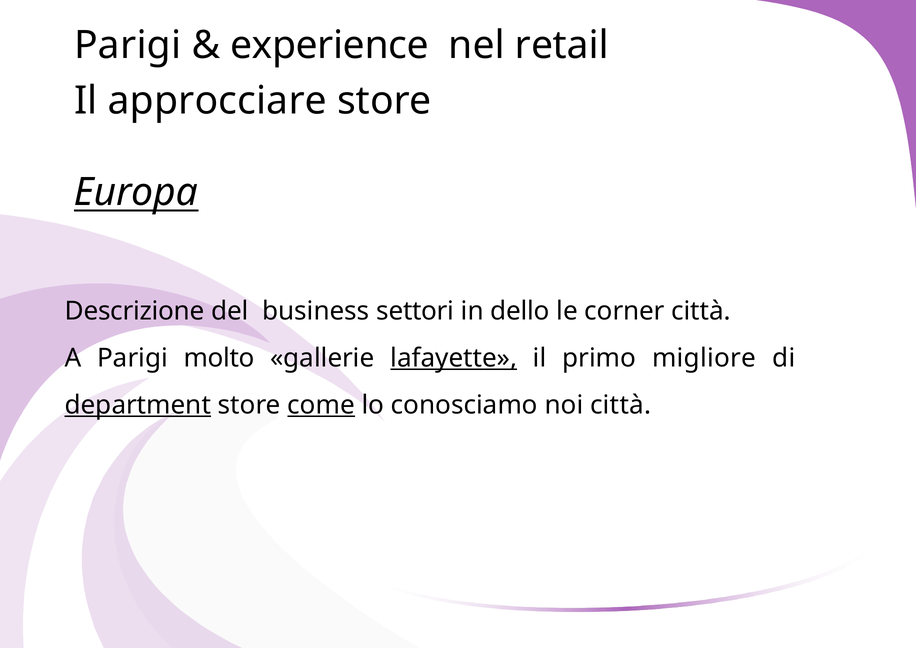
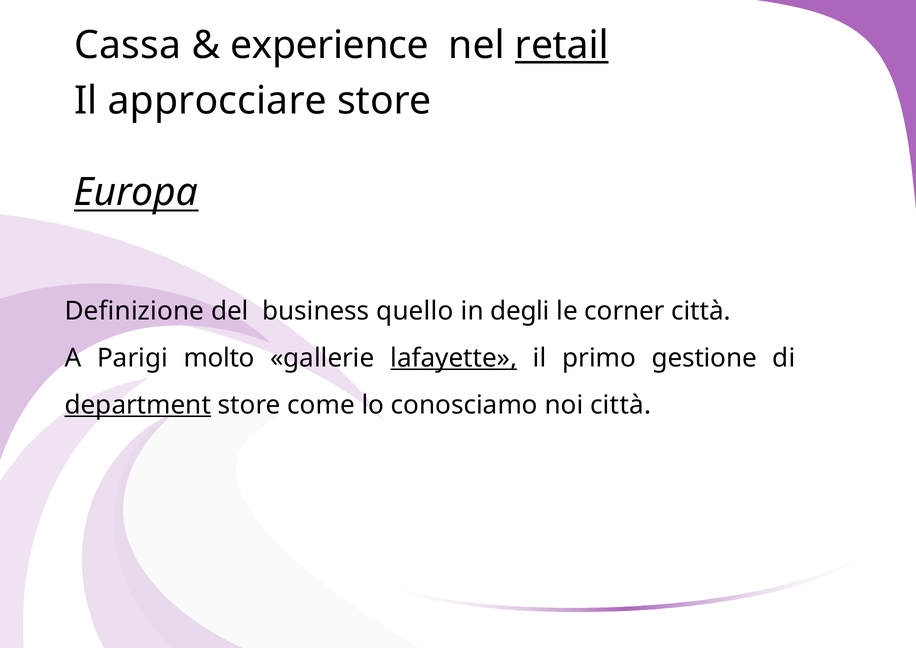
Parigi at (128, 46): Parigi -> Cassa
retail underline: none -> present
Descrizione: Descrizione -> Definizione
settori: settori -> quello
dello: dello -> degli
migliore: migliore -> gestione
come underline: present -> none
